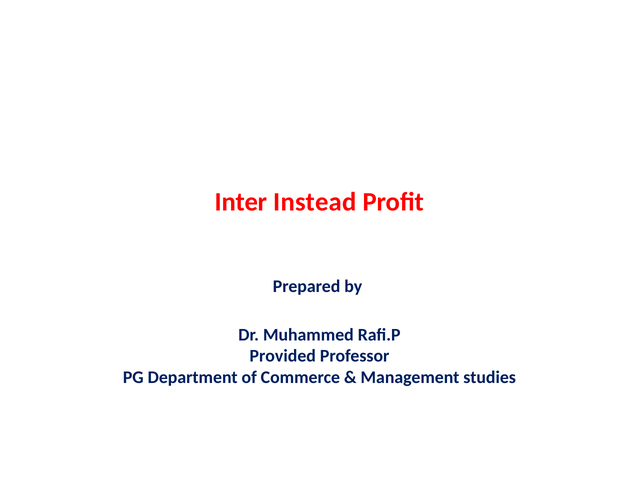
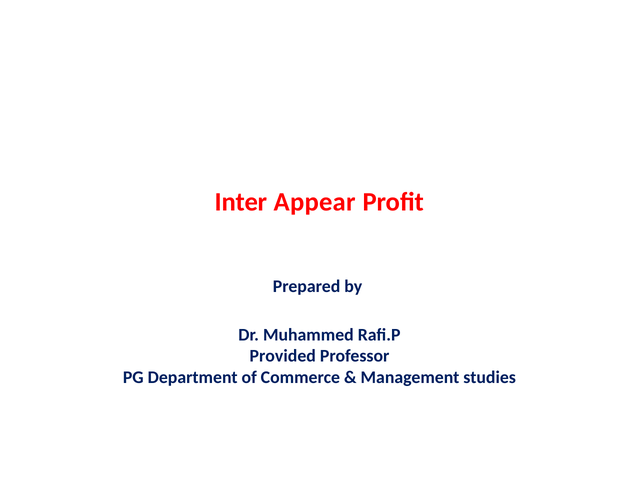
Instead: Instead -> Appear
